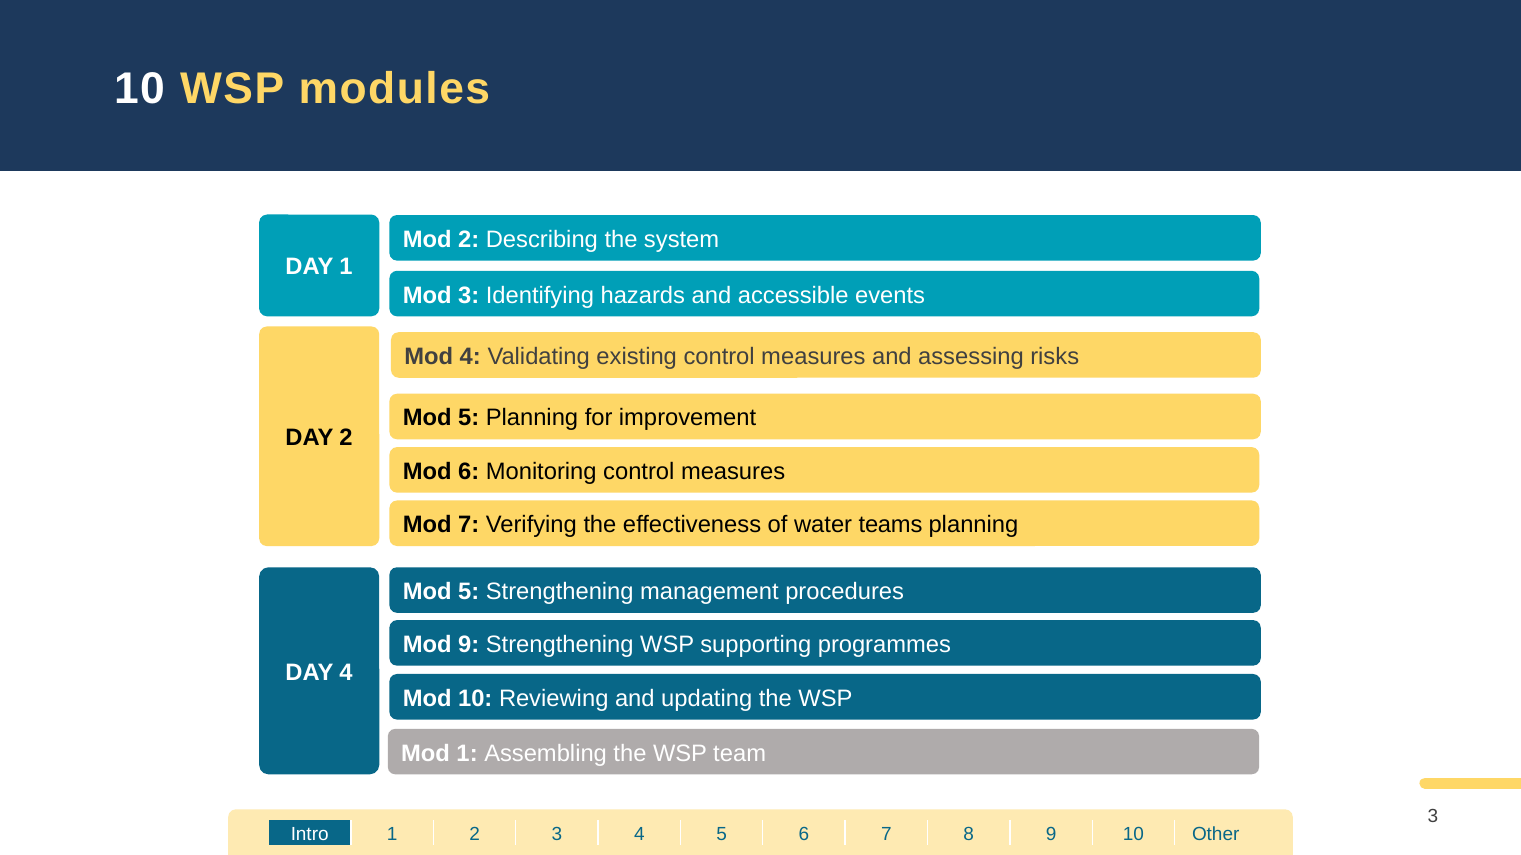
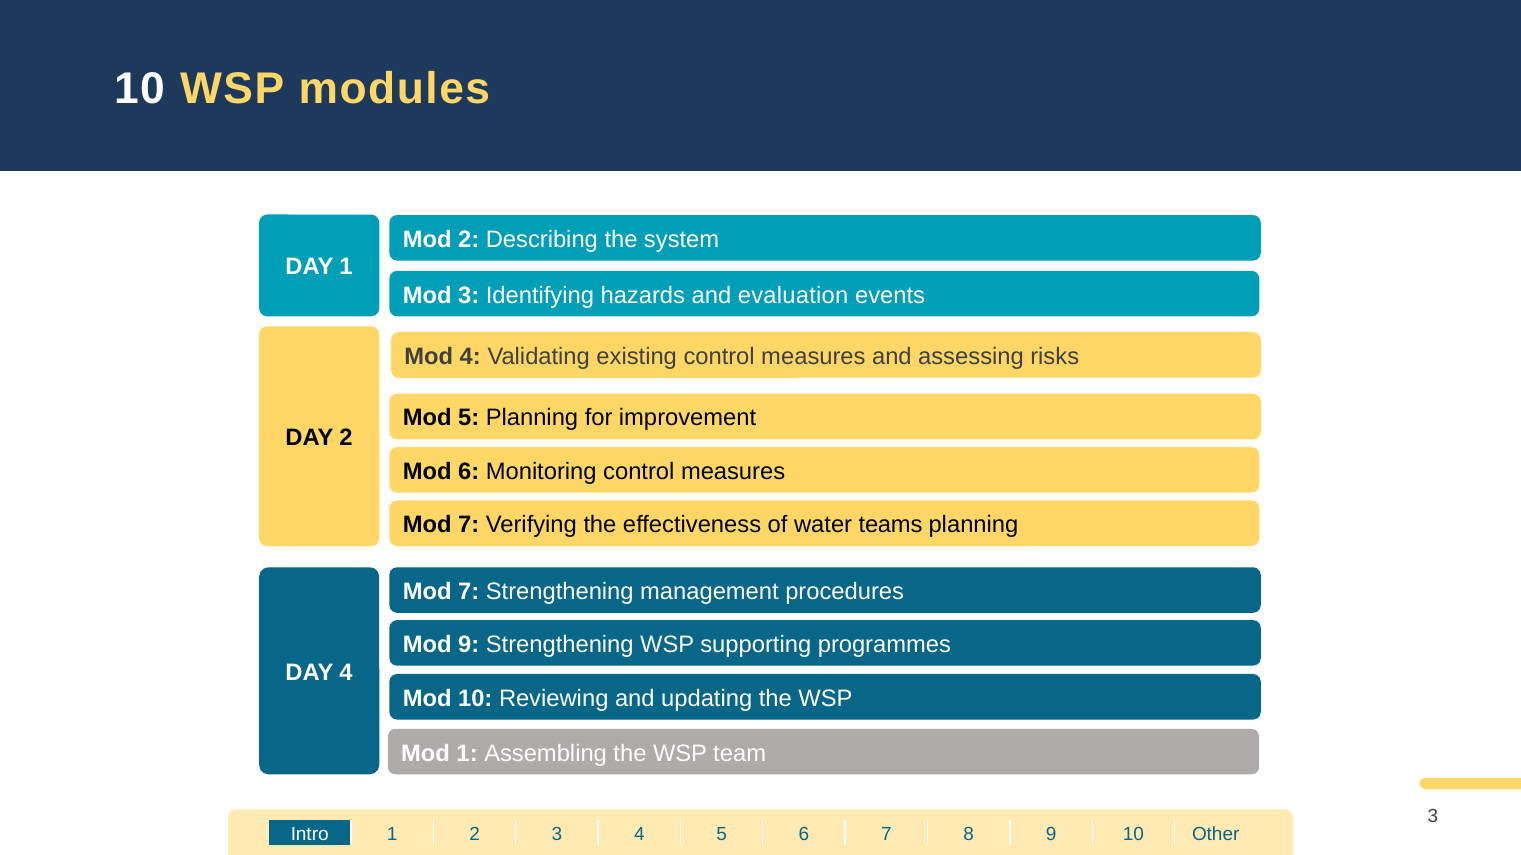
accessible: accessible -> evaluation
5 at (469, 592): 5 -> 7
